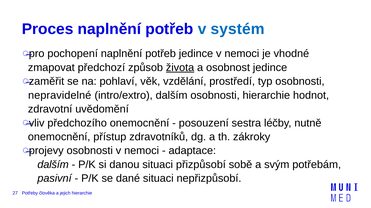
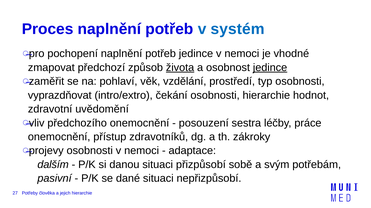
jedince at (270, 68) underline: none -> present
nepravidelné: nepravidelné -> vyprazdňovat
intro/extro dalším: dalším -> čekání
nutně: nutně -> práce
